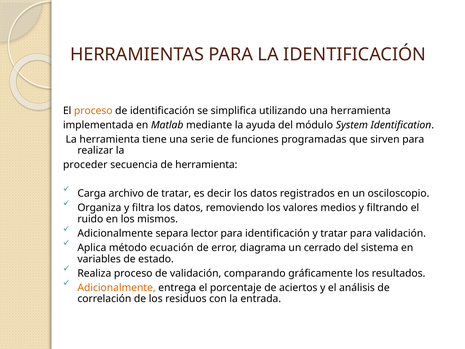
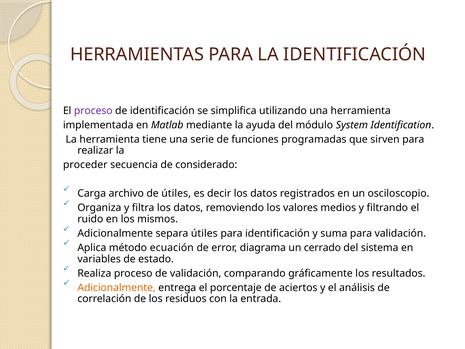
proceso at (93, 111) colour: orange -> purple
de herramienta: herramienta -> considerado
de tratar: tratar -> útiles
separa lector: lector -> útiles
y tratar: tratar -> suma
